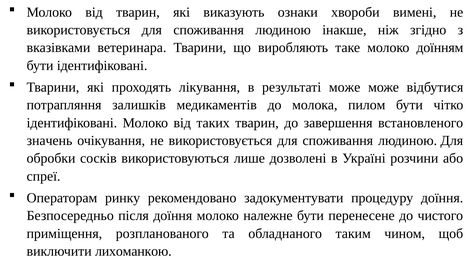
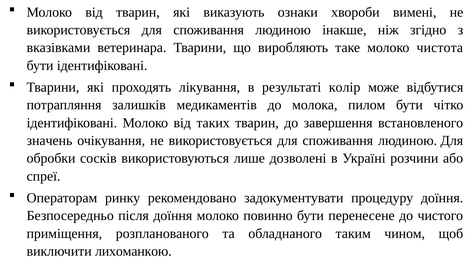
доїнням: доїнням -> чистота
результаті може: може -> колір
належне: належне -> повинно
